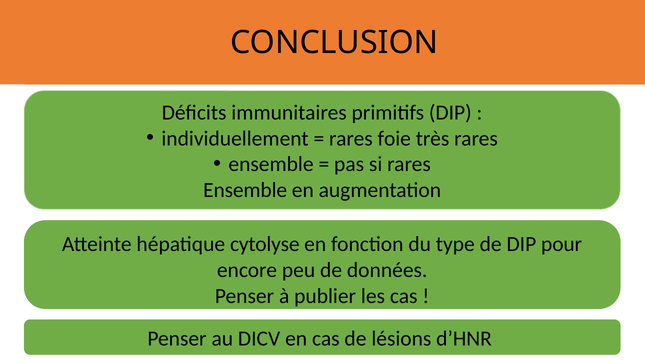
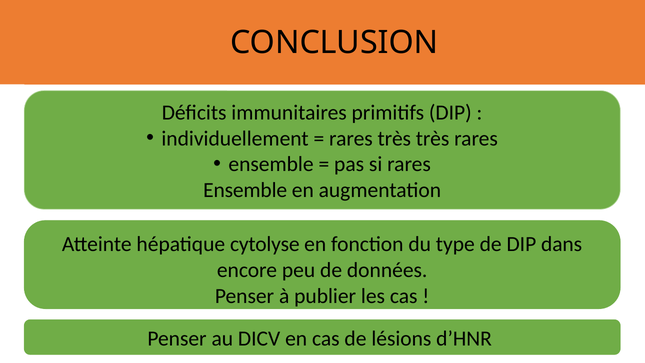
rares foie: foie -> très
pour: pour -> dans
